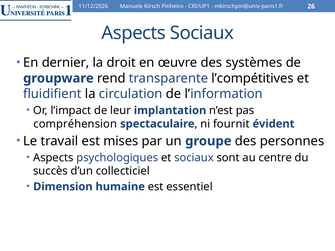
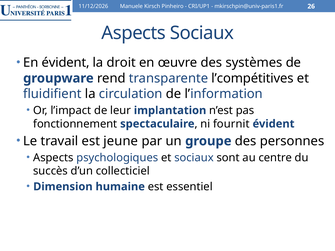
En dernier: dernier -> évident
compréhension: compréhension -> fonctionnement
mises: mises -> jeune
